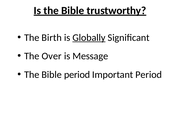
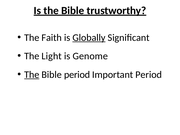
Birth: Birth -> Faith
Over: Over -> Light
Message: Message -> Genome
The at (32, 75) underline: none -> present
